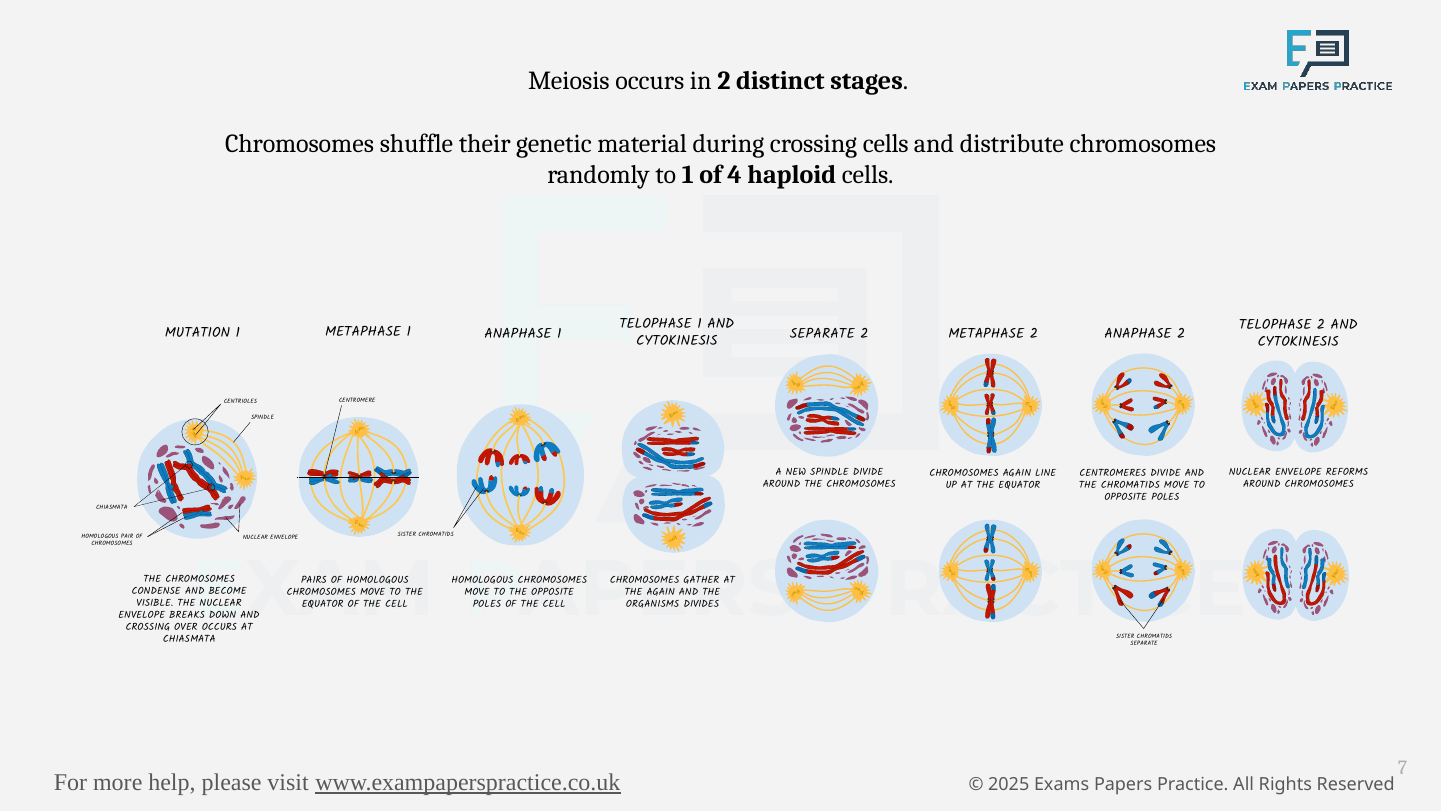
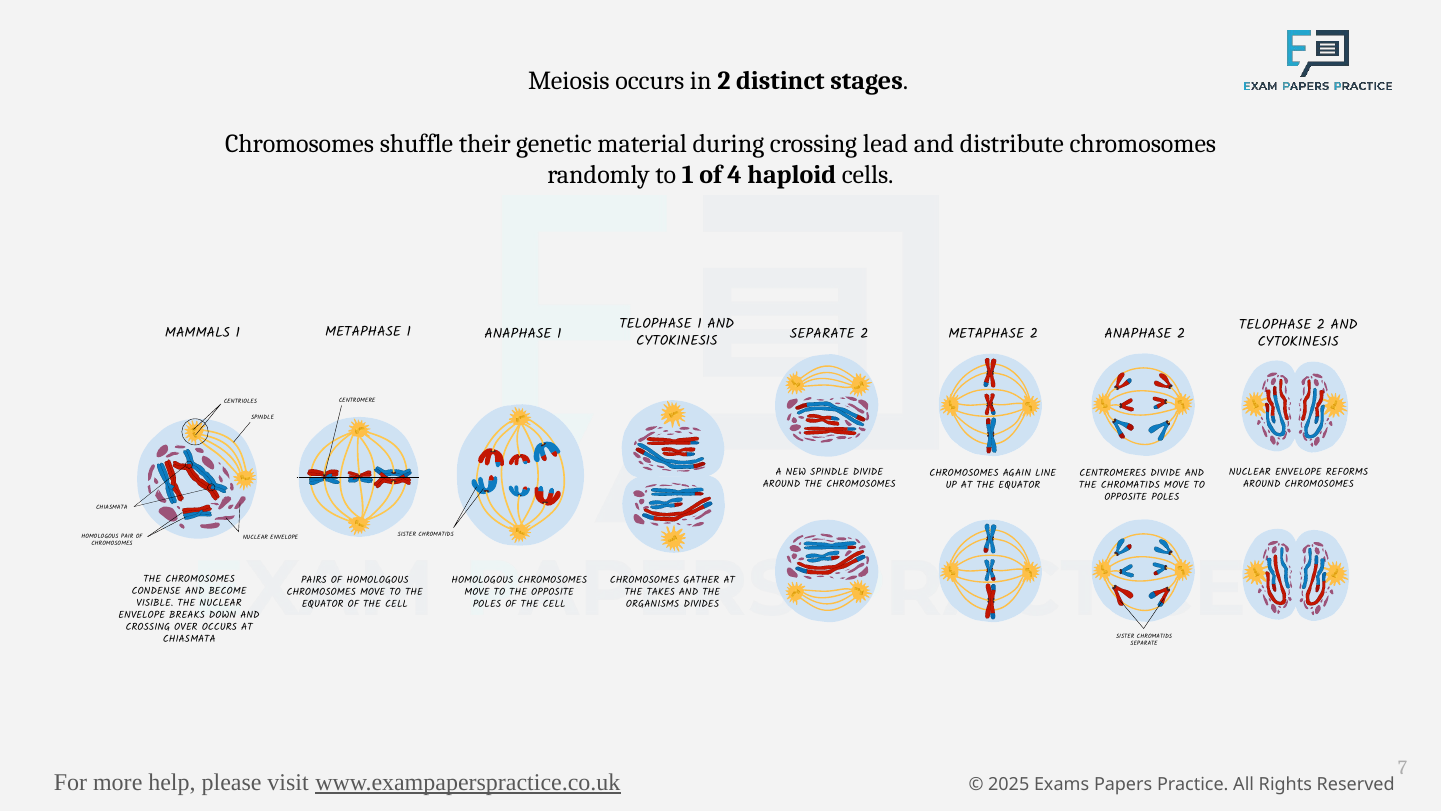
crossing cells: cells -> lead
MUTATION: MUTATION -> MAMMALS
THE AGAIN: AGAIN -> TAKES
